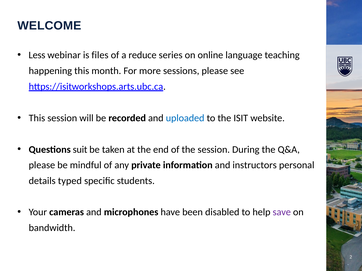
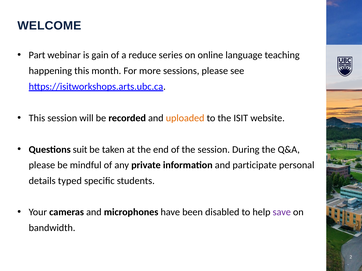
Less: Less -> Part
files: files -> gain
uploaded colour: blue -> orange
instructors: instructors -> participate
